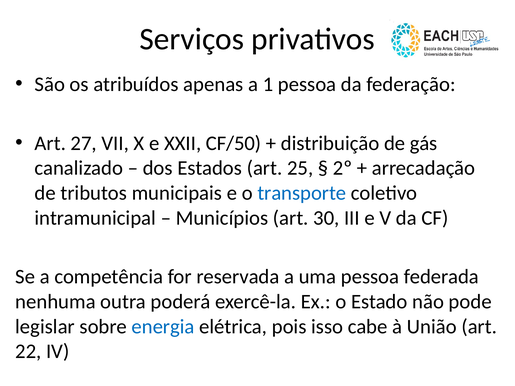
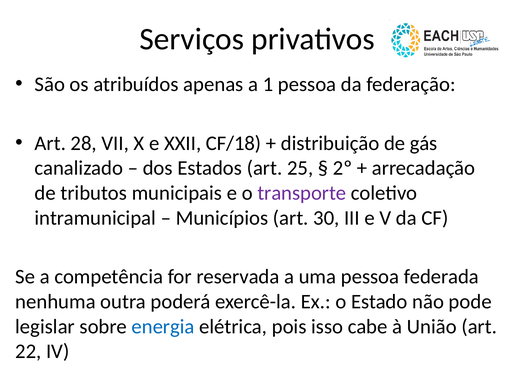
27: 27 -> 28
CF/50: CF/50 -> CF/18
transporte colour: blue -> purple
